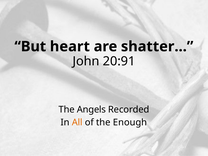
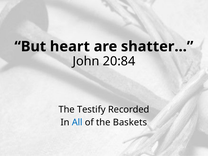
20:91: 20:91 -> 20:84
Angels: Angels -> Testify
All colour: orange -> blue
Enough: Enough -> Baskets
